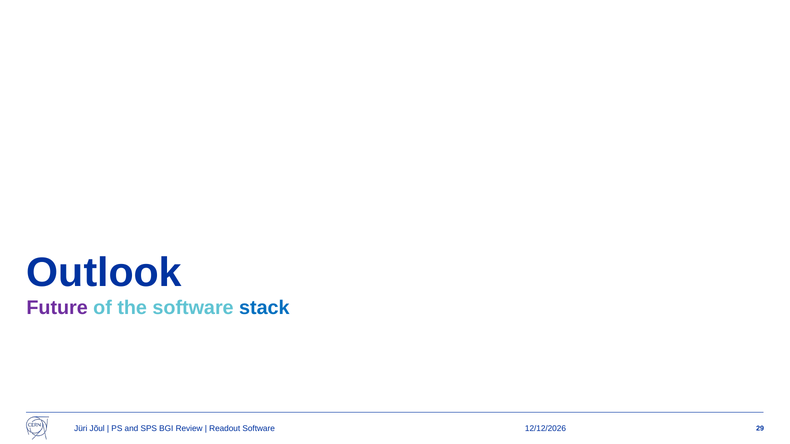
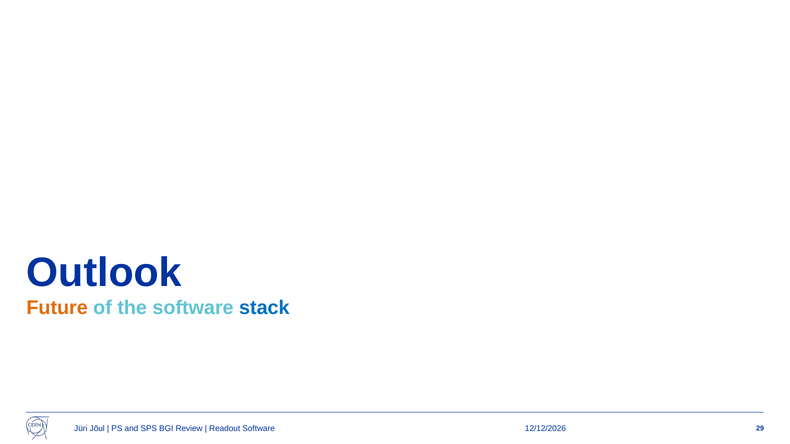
Future colour: purple -> orange
